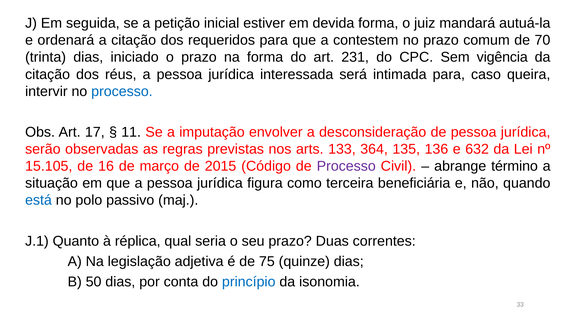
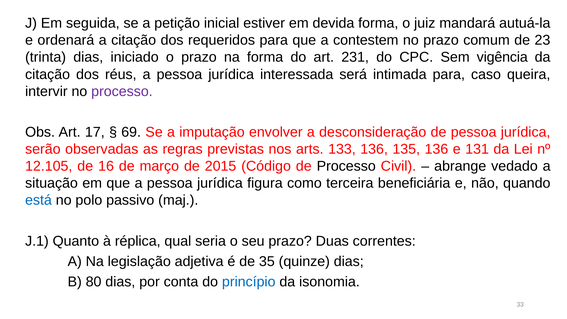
70: 70 -> 23
processo at (122, 91) colour: blue -> purple
11: 11 -> 69
133 364: 364 -> 136
632: 632 -> 131
15.105: 15.105 -> 12.105
Processo at (346, 166) colour: purple -> black
término: término -> vedado
75: 75 -> 35
50: 50 -> 80
